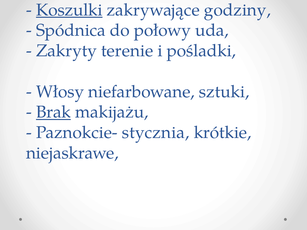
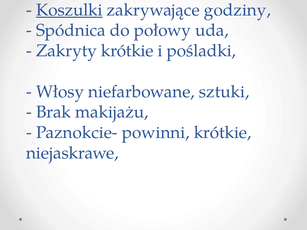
Zakryty terenie: terenie -> krótkie
Brak underline: present -> none
stycznia: stycznia -> powinni
